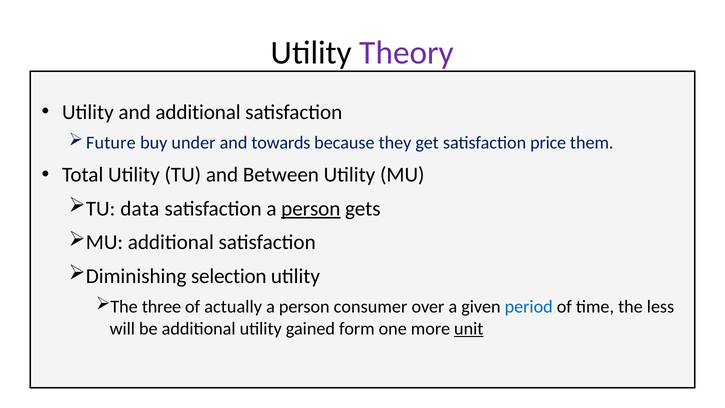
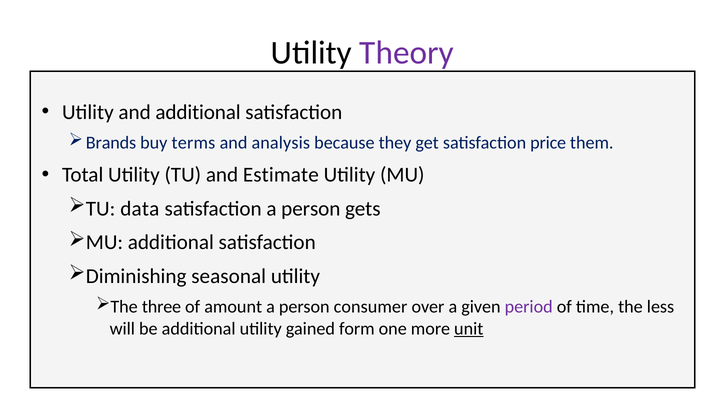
Future: Future -> Brands
under: under -> terms
towards: towards -> analysis
Between: Between -> Estimate
person at (311, 209) underline: present -> none
selection: selection -> seasonal
actually: actually -> amount
period colour: blue -> purple
